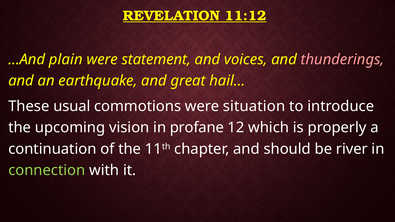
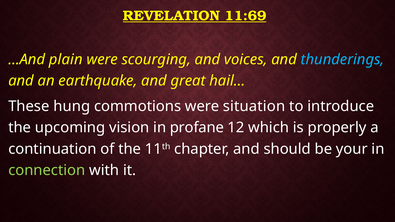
11:12: 11:12 -> 11:69
statement: statement -> scourging
thunderings colour: pink -> light blue
usual: usual -> hung
river: river -> your
